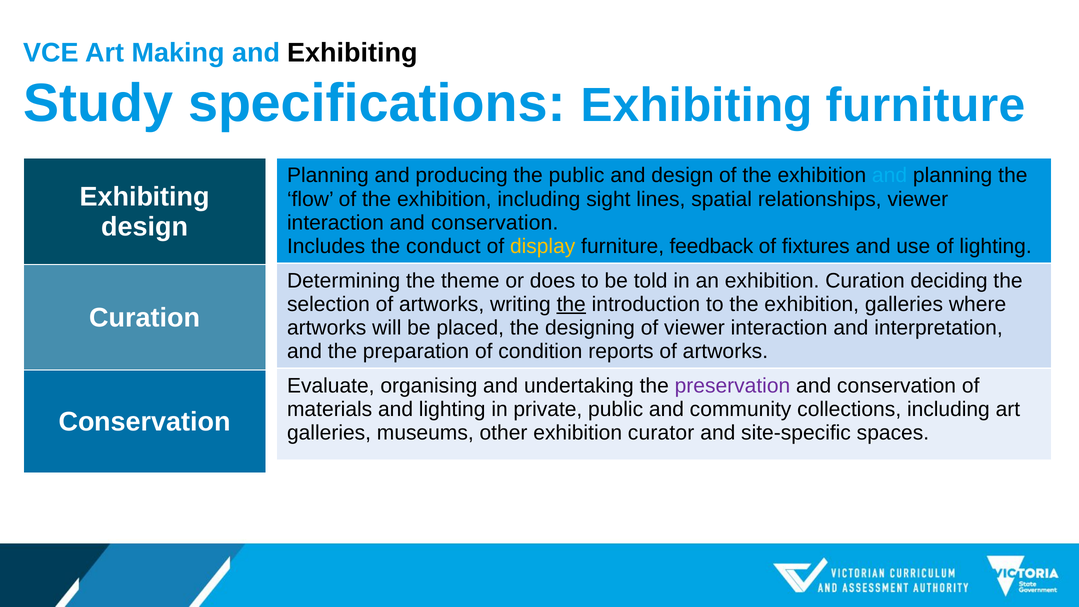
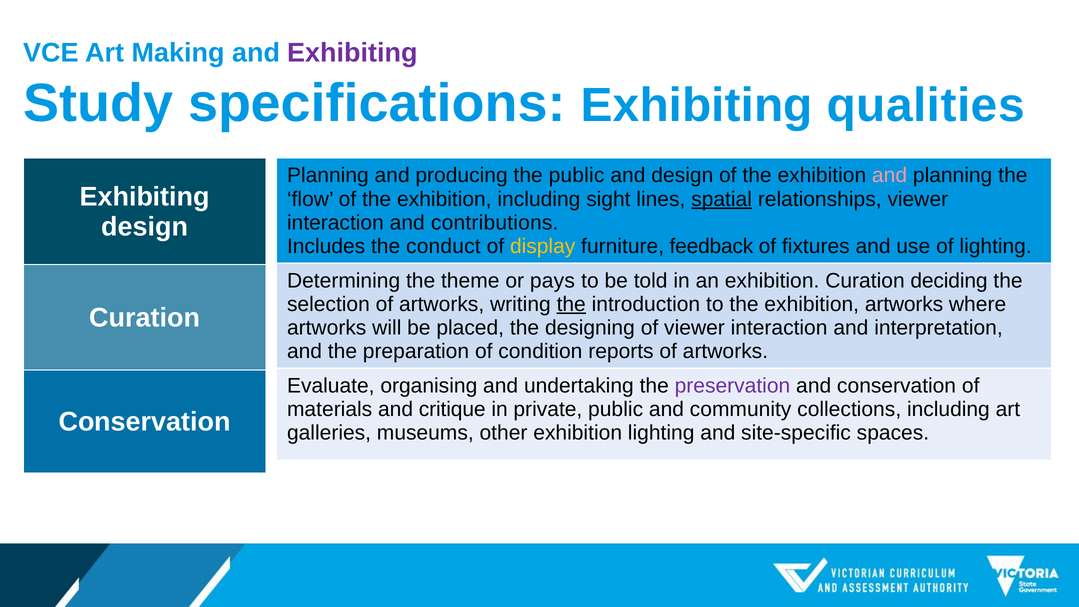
Exhibiting at (352, 53) colour: black -> purple
Exhibiting furniture: furniture -> qualities
and at (890, 176) colour: light blue -> pink
spatial underline: none -> present
interaction and conservation: conservation -> contributions
does: does -> pays
exhibition galleries: galleries -> artworks
and lighting: lighting -> critique
exhibition curator: curator -> lighting
